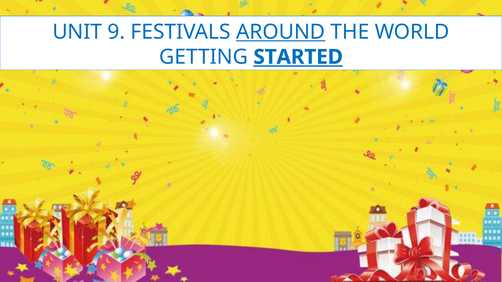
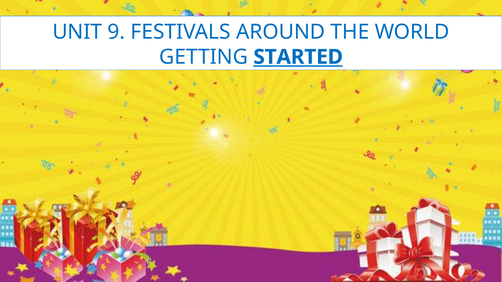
AROUND underline: present -> none
